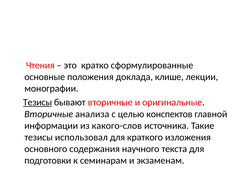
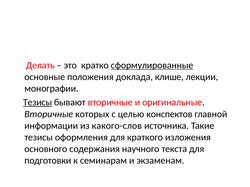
Чтения: Чтения -> Делать
сформулированные underline: none -> present
анализа: анализа -> которых
использовал: использовал -> оформления
